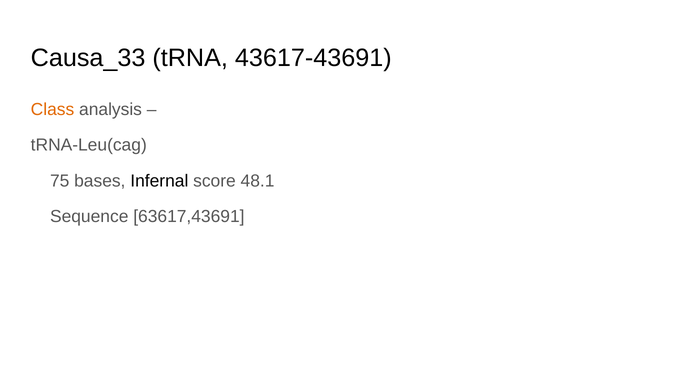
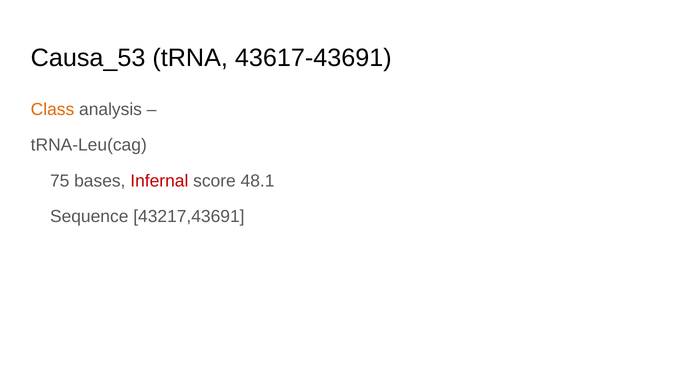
Causa_33: Causa_33 -> Causa_53
Infernal colour: black -> red
63617,43691: 63617,43691 -> 43217,43691
